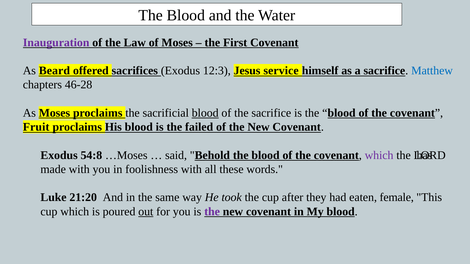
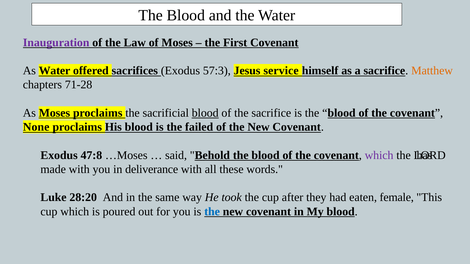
As Beard: Beard -> Water
12:3: 12:3 -> 57:3
Matthew colour: blue -> orange
46-28: 46-28 -> 71-28
Fruit: Fruit -> None
54:8: 54:8 -> 47:8
foolishness: foolishness -> deliverance
21:20: 21:20 -> 28:20
out underline: present -> none
the at (212, 212) colour: purple -> blue
